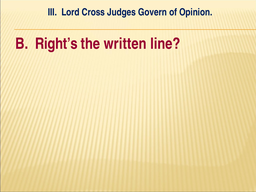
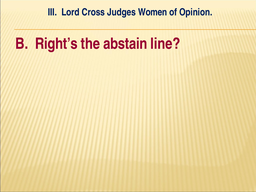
Govern: Govern -> Women
written: written -> abstain
